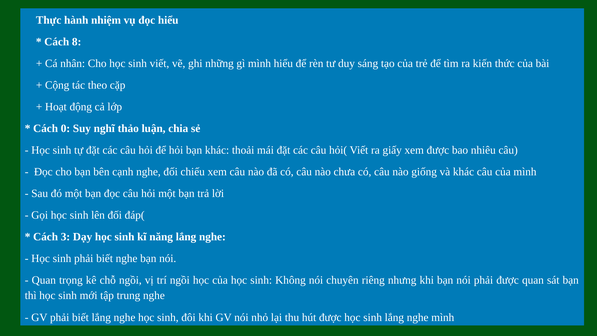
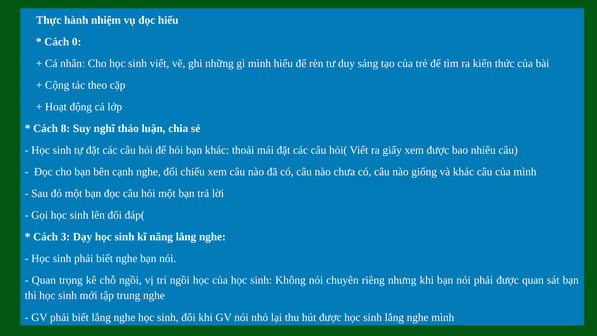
8: 8 -> 0
0: 0 -> 8
